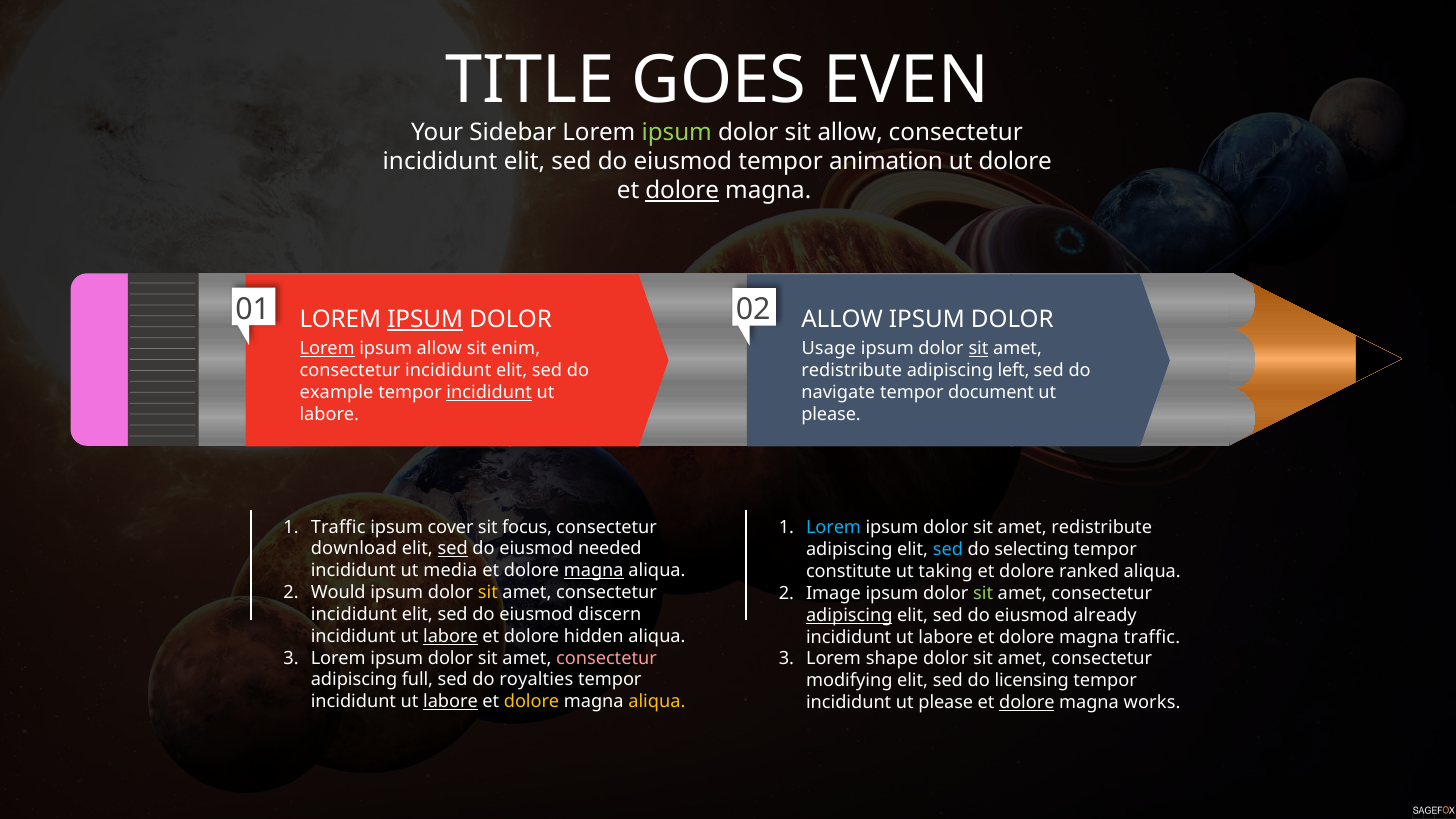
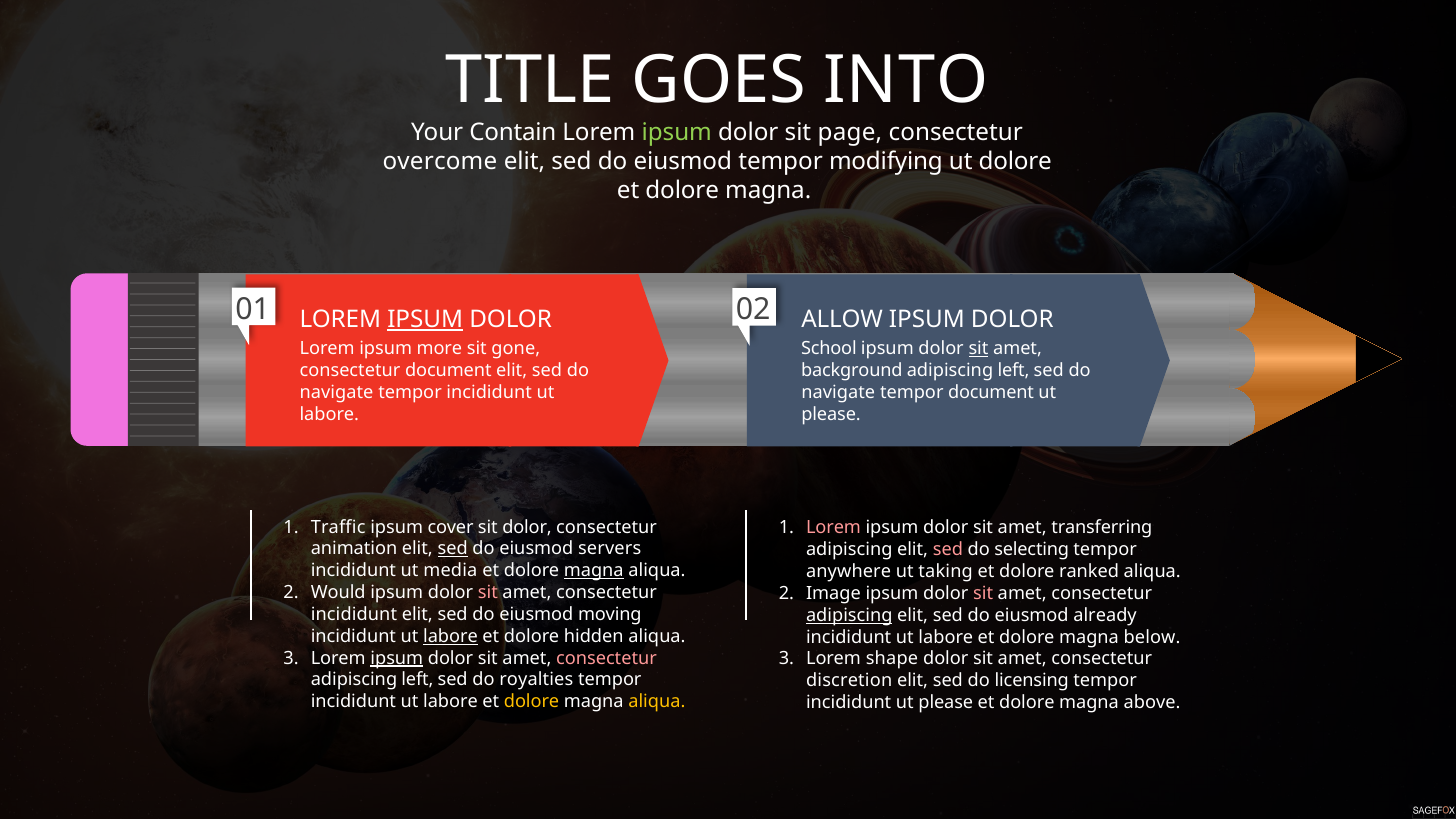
EVEN: EVEN -> INTO
Sidebar: Sidebar -> Contain
sit allow: allow -> page
incididunt at (440, 162): incididunt -> overcome
animation: animation -> modifying
dolore at (682, 191) underline: present -> none
Lorem at (327, 349) underline: present -> none
ipsum allow: allow -> more
enim: enim -> gone
Usage: Usage -> School
incididunt at (448, 371): incididunt -> document
redistribute at (852, 371): redistribute -> background
example at (337, 393): example -> navigate
incididunt at (489, 393) underline: present -> none
sit focus: focus -> dolor
Lorem at (834, 528) colour: light blue -> pink
redistribute at (1102, 528): redistribute -> transferring
download: download -> animation
needed: needed -> servers
sed at (948, 550) colour: light blue -> pink
constitute: constitute -> anywhere
sit at (488, 593) colour: yellow -> pink
sit at (983, 593) colour: light green -> pink
discern: discern -> moving
magna traffic: traffic -> below
ipsum at (397, 658) underline: none -> present
full at (417, 680): full -> left
modifying: modifying -> discretion
labore at (450, 702) underline: present -> none
dolore at (1027, 703) underline: present -> none
works: works -> above
